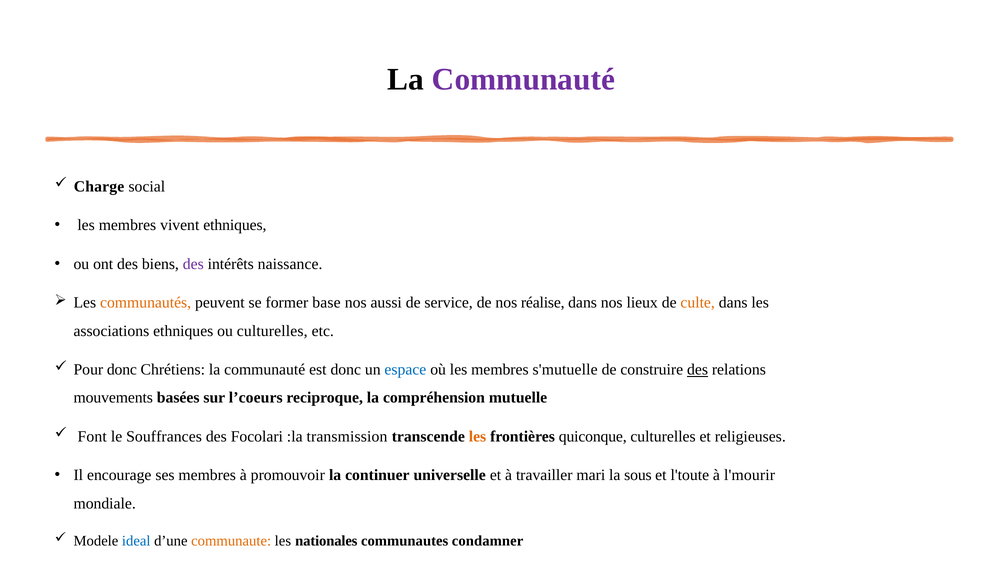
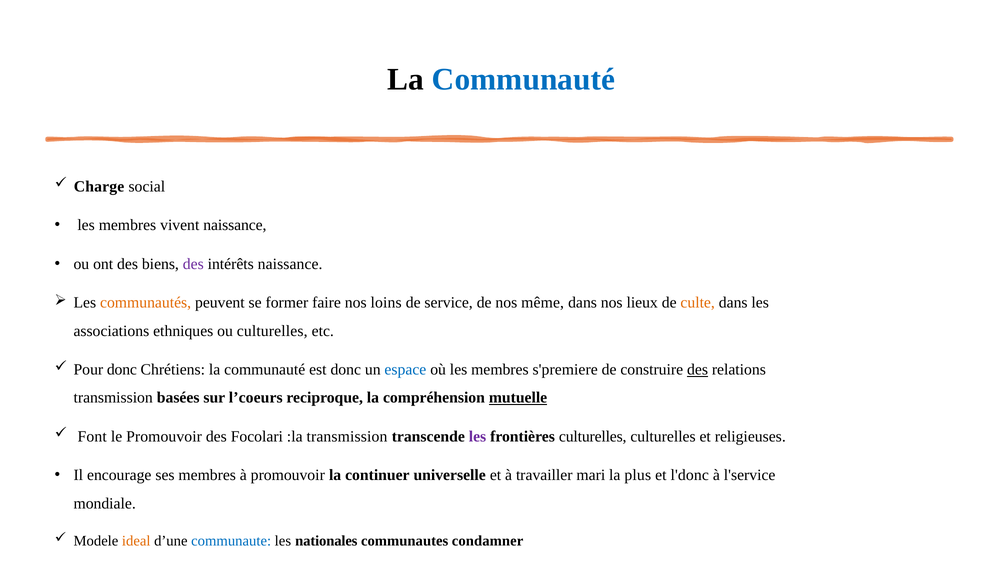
Communauté at (523, 79) colour: purple -> blue
vivent ethniques: ethniques -> naissance
base: base -> faire
aussi: aussi -> loins
réalise: réalise -> même
s'mutuelle: s'mutuelle -> s'premiere
mouvements at (113, 398): mouvements -> transmission
mutuelle underline: none -> present
le Souffrances: Souffrances -> Promouvoir
les at (477, 437) colour: orange -> purple
frontières quiconque: quiconque -> culturelles
sous: sous -> plus
l'toute: l'toute -> l'donc
l'mourir: l'mourir -> l'service
ideal colour: blue -> orange
communaute colour: orange -> blue
